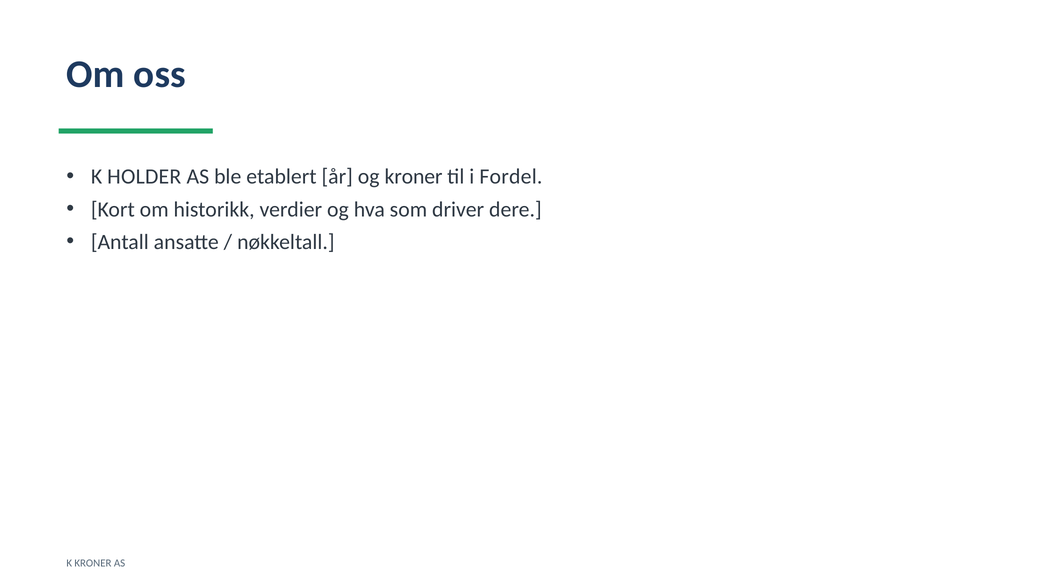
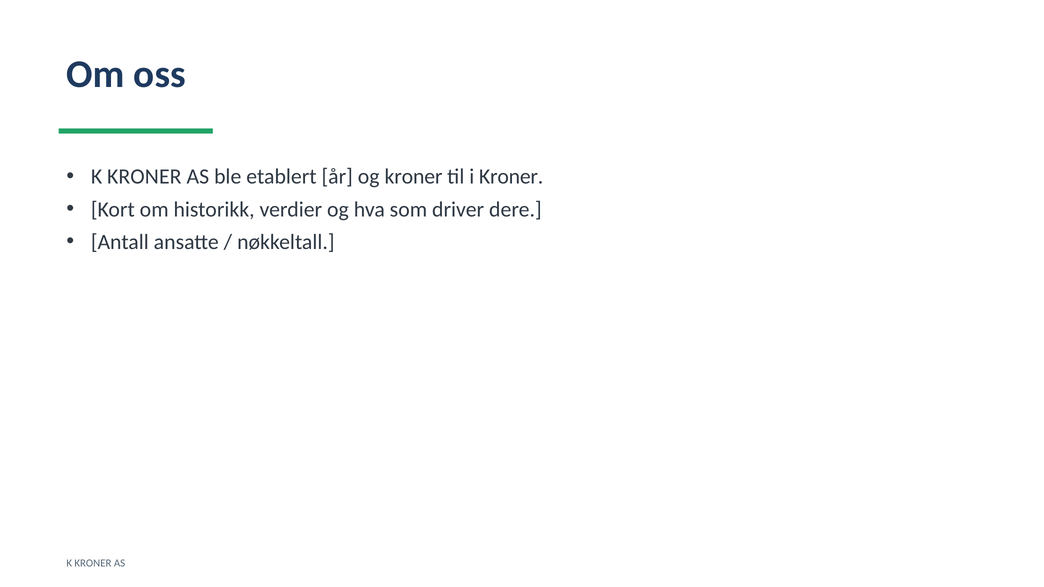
HOLDER at (144, 177): HOLDER -> KRONER
i Fordel: Fordel -> Kroner
